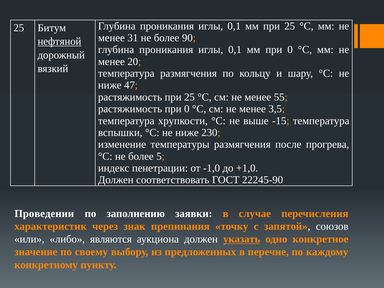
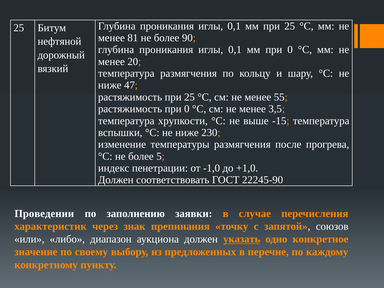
31: 31 -> 81
нефтяной underline: present -> none
являются: являются -> диапазон
